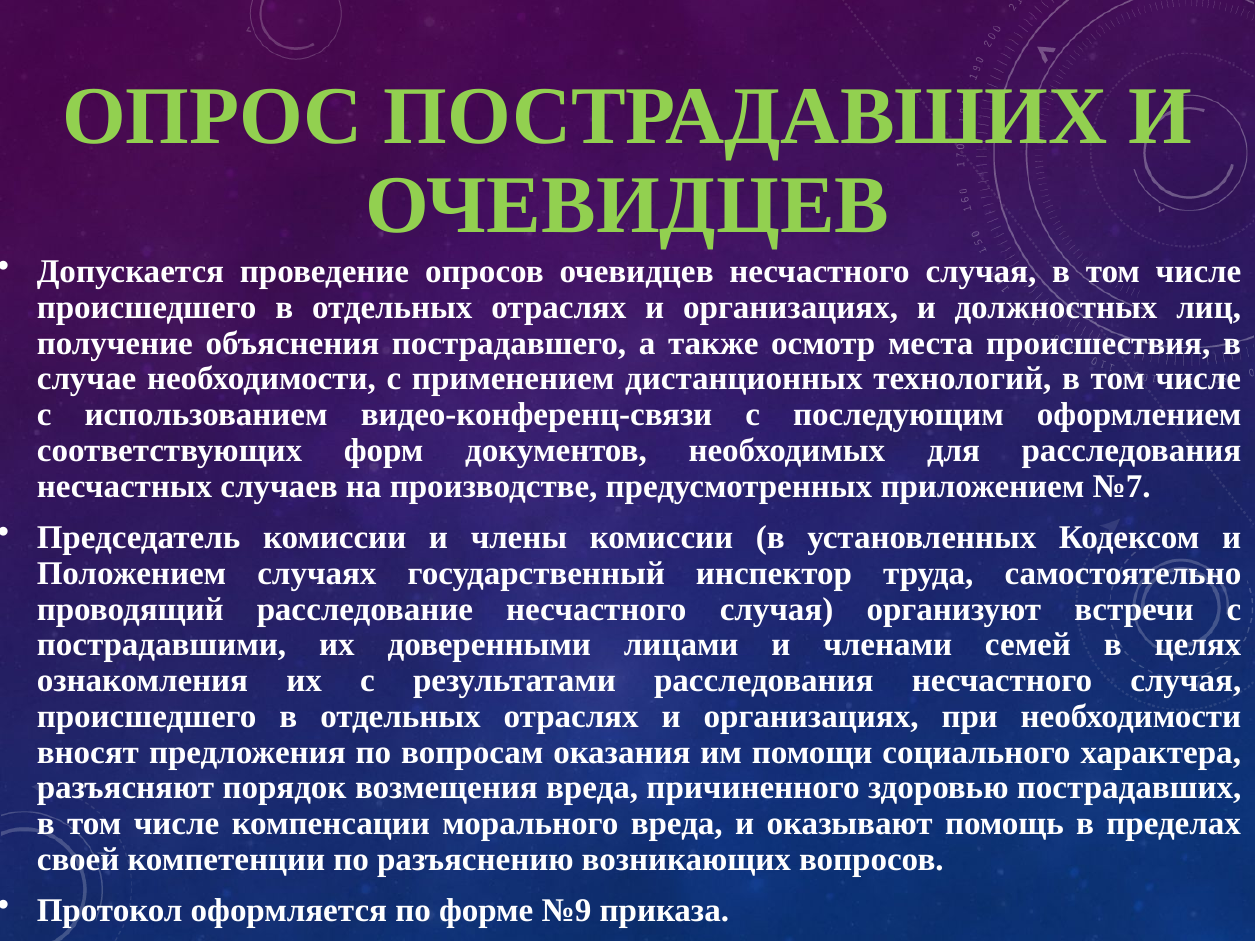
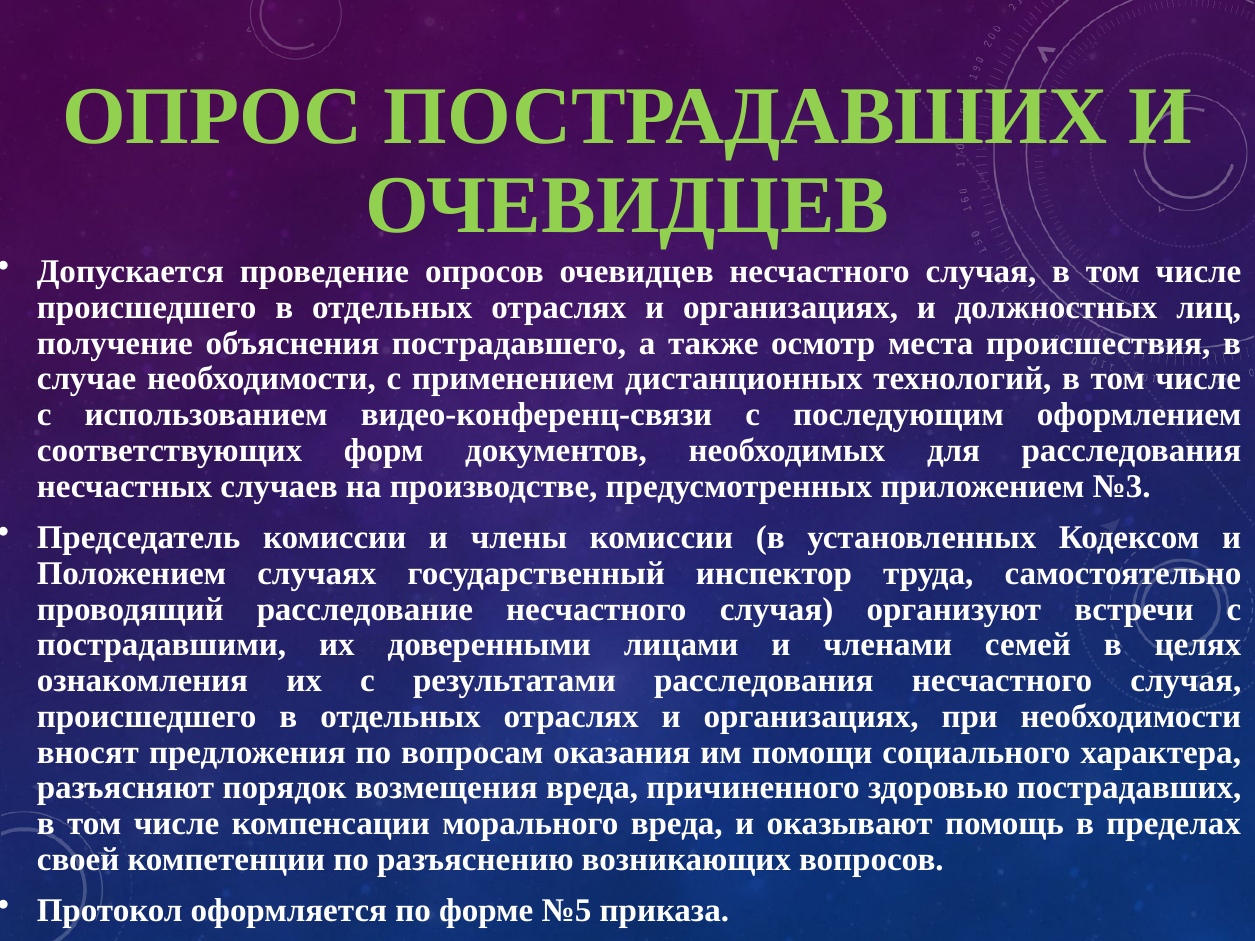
№7: №7 -> №3
№9: №9 -> №5
